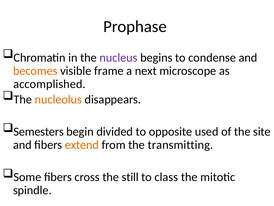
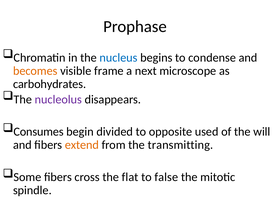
nucleus colour: purple -> blue
accomplished: accomplished -> carbohydrates
nucleolus colour: orange -> purple
Semesters: Semesters -> Consumes
site: site -> will
still: still -> flat
class: class -> false
